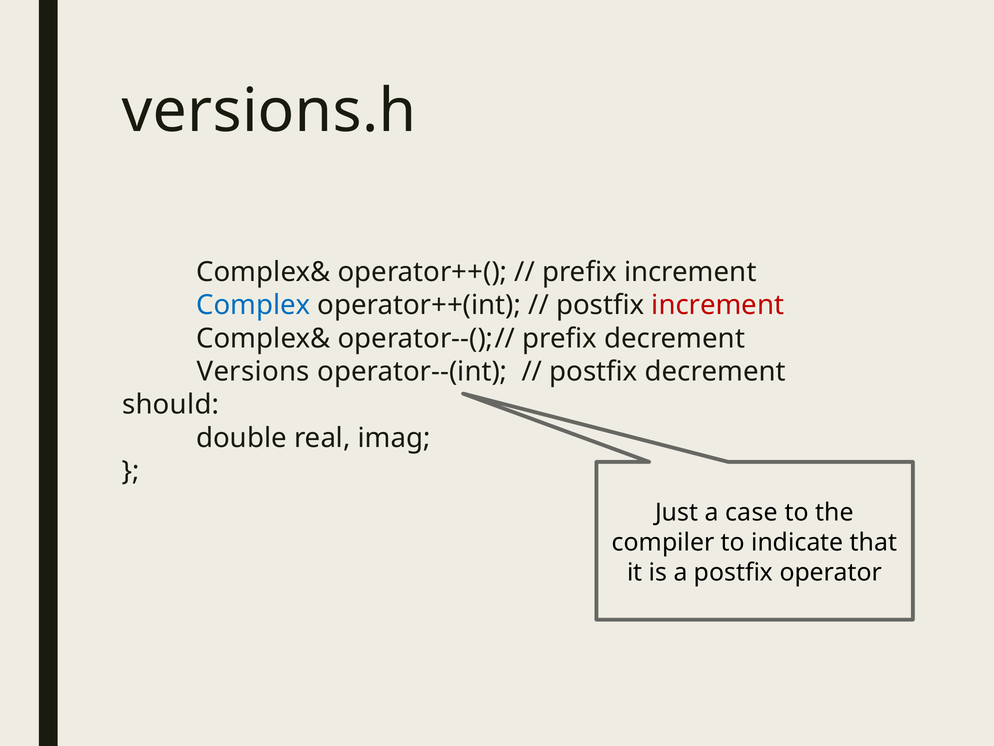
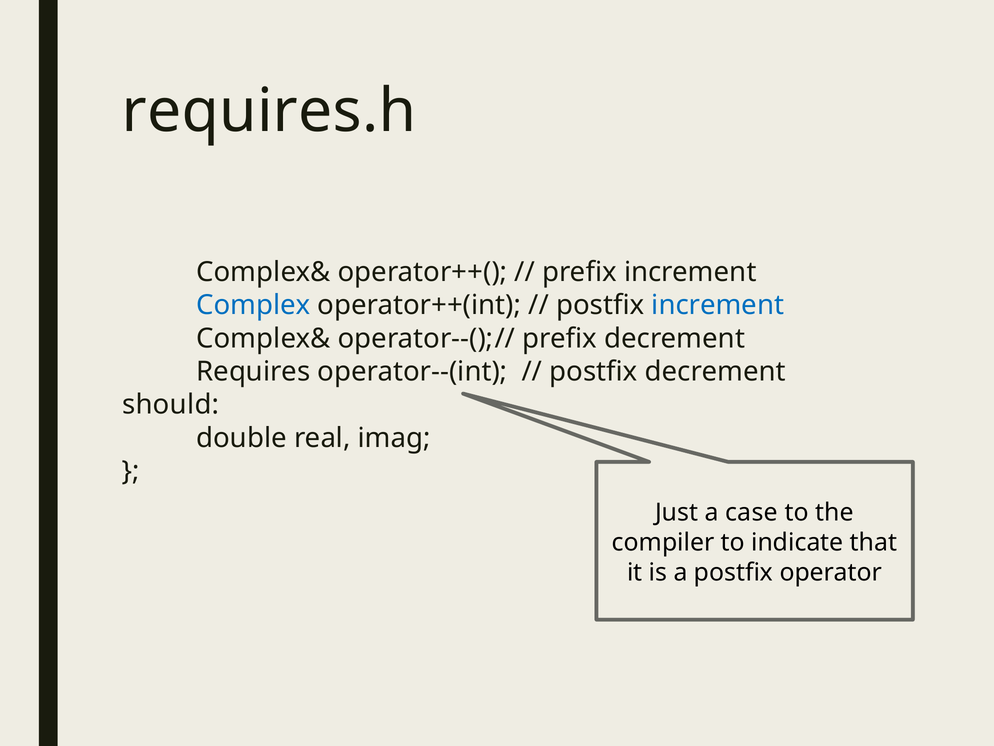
versions.h: versions.h -> requires.h
increment at (718, 305) colour: red -> blue
Versions: Versions -> Requires
